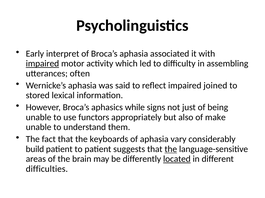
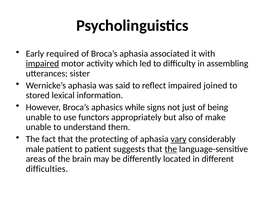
interpret: interpret -> required
often: often -> sister
keyboards: keyboards -> protecting
vary underline: none -> present
build: build -> male
located underline: present -> none
